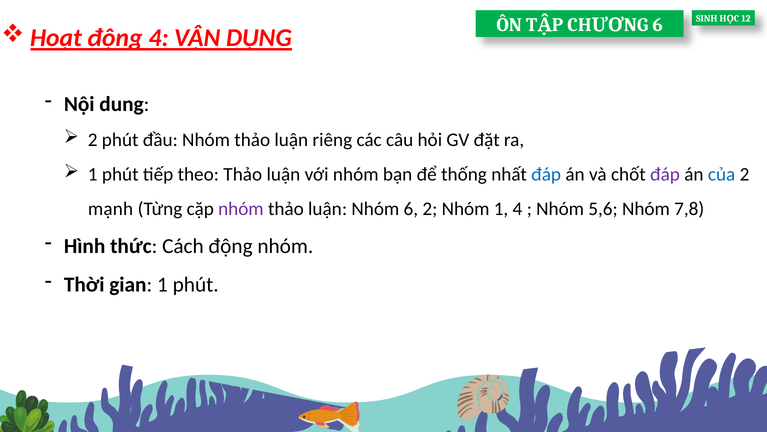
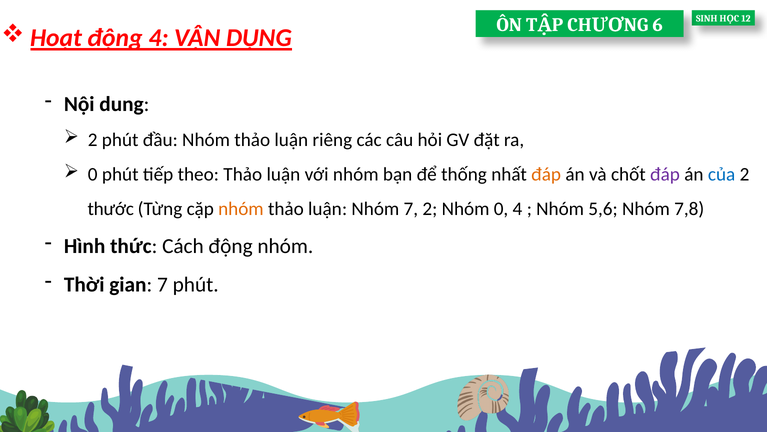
1 at (93, 174): 1 -> 0
đáp at (546, 174) colour: blue -> orange
mạnh: mạnh -> thước
nhóm at (241, 209) colour: purple -> orange
Nhóm 6: 6 -> 7
Nhóm 1: 1 -> 0
gian 1: 1 -> 7
